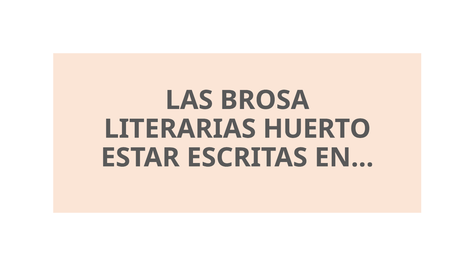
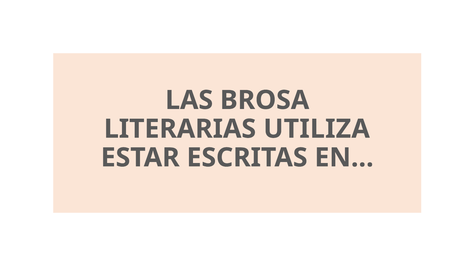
HUERTO: HUERTO -> UTILIZA
